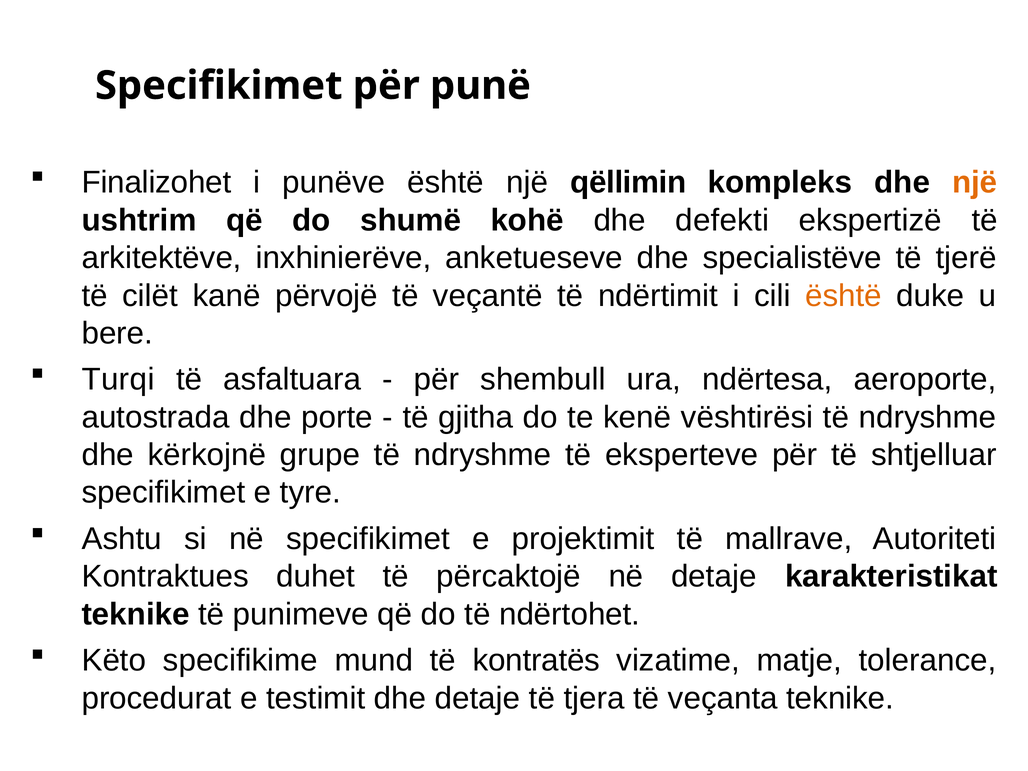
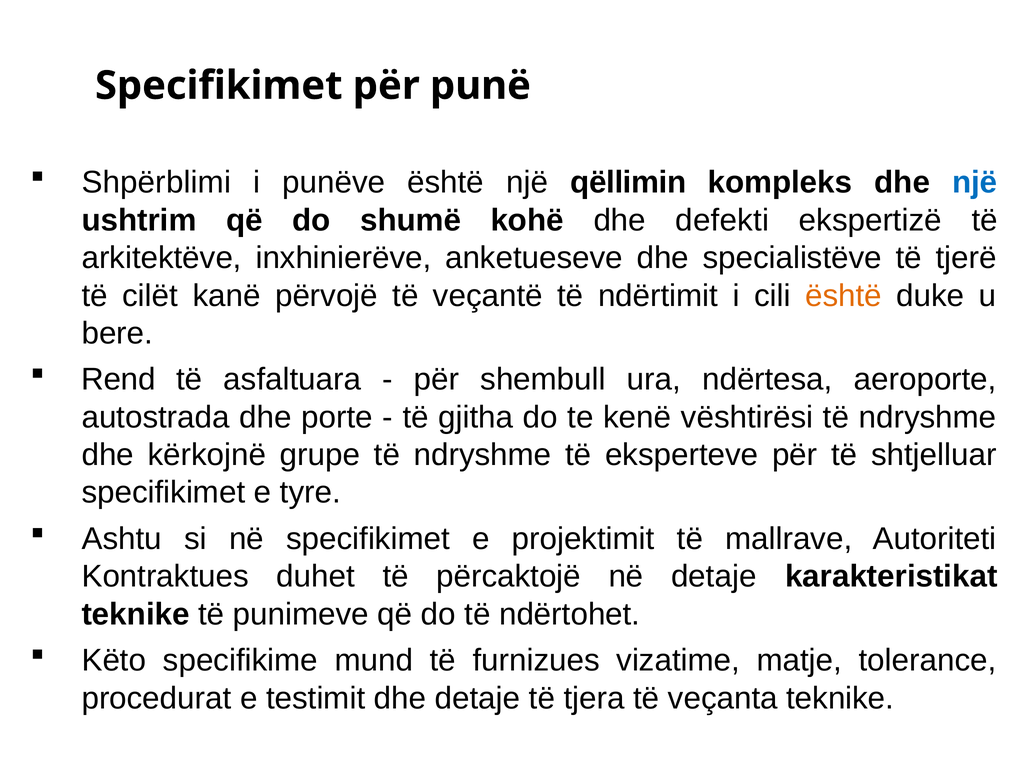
Finalizohet: Finalizohet -> Shpërblimi
një at (975, 183) colour: orange -> blue
Turqi: Turqi -> Rend
kontratës: kontratës -> furnizues
